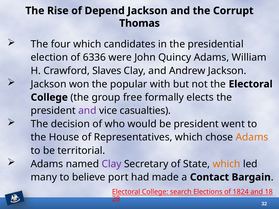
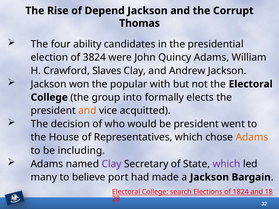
four which: which -> ability
6336: 6336 -> 3824
free: free -> into
and at (87, 111) colour: purple -> orange
casualties: casualties -> acquitted
territorial: territorial -> including
which at (227, 164) colour: orange -> purple
a Contact: Contact -> Jackson
